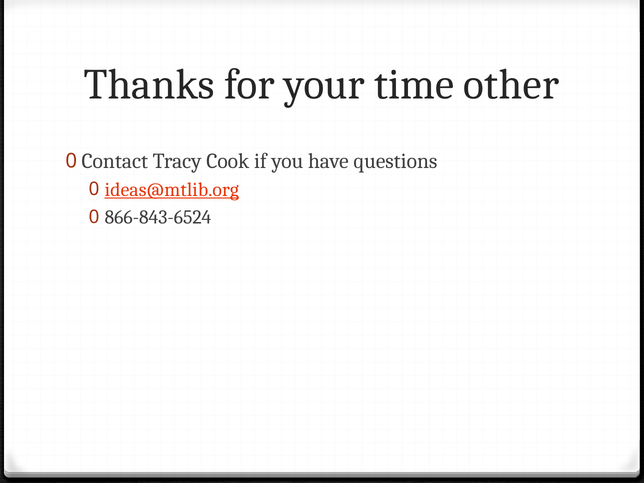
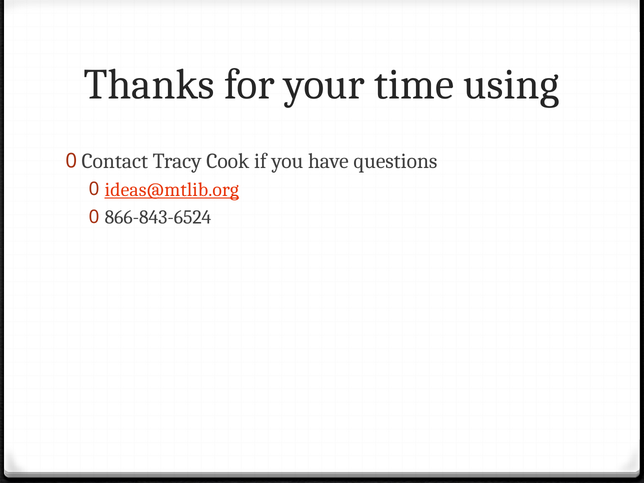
other: other -> using
